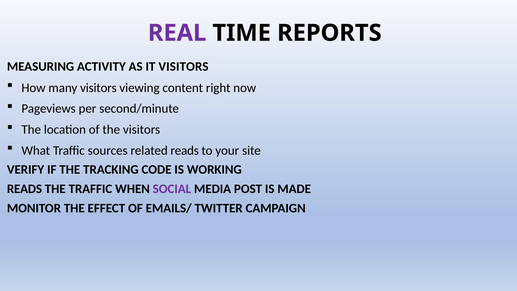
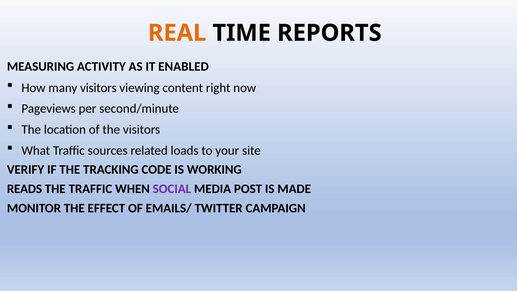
REAL colour: purple -> orange
IT VISITORS: VISITORS -> ENABLED
related reads: reads -> loads
